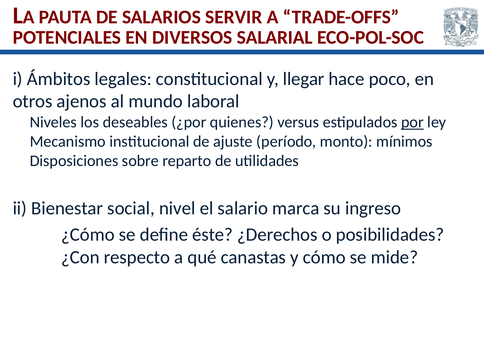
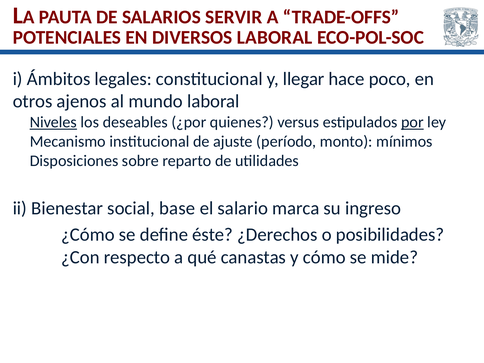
DIVERSOS SALARIAL: SALARIAL -> LABORAL
Niveles underline: none -> present
nivel: nivel -> base
